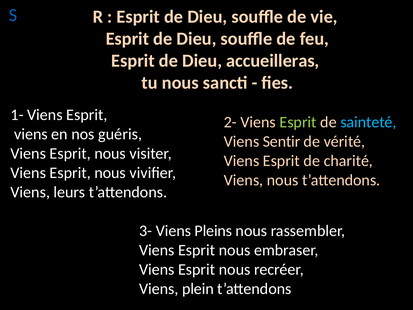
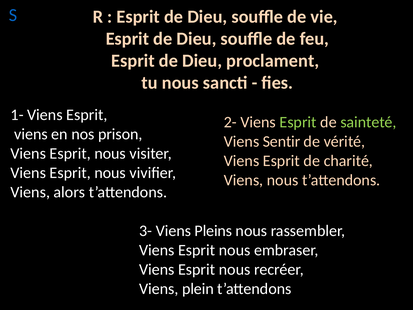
accueilleras: accueilleras -> proclament
sainteté colour: light blue -> light green
guéris: guéris -> prison
leurs: leurs -> alors
